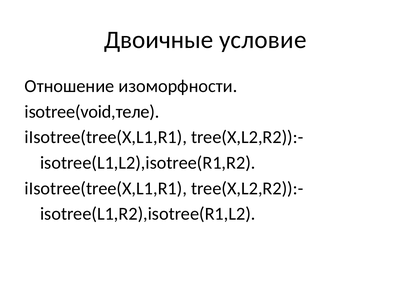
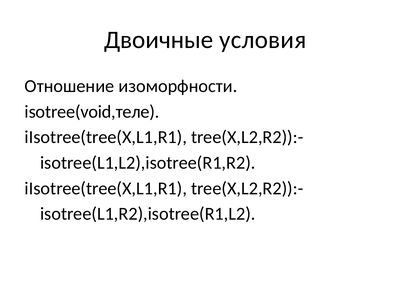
условие: условие -> условия
